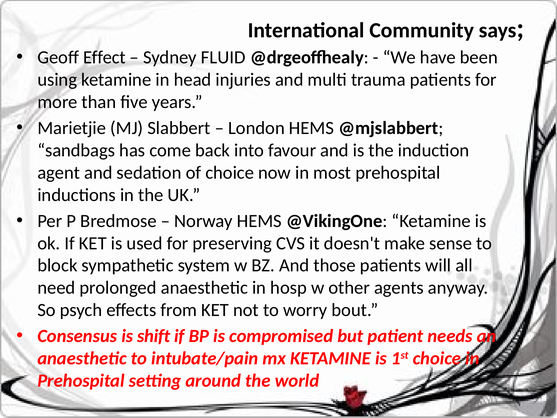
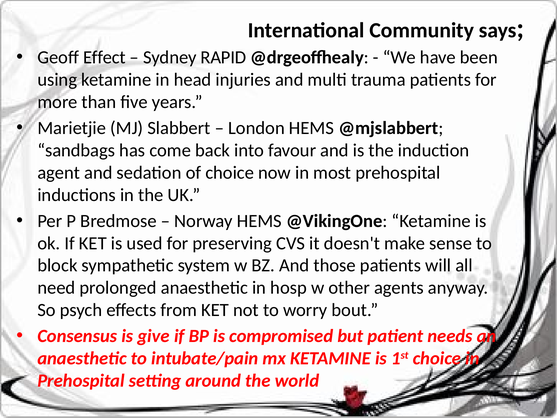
FLUID: FLUID -> RAPID
shift: shift -> give
